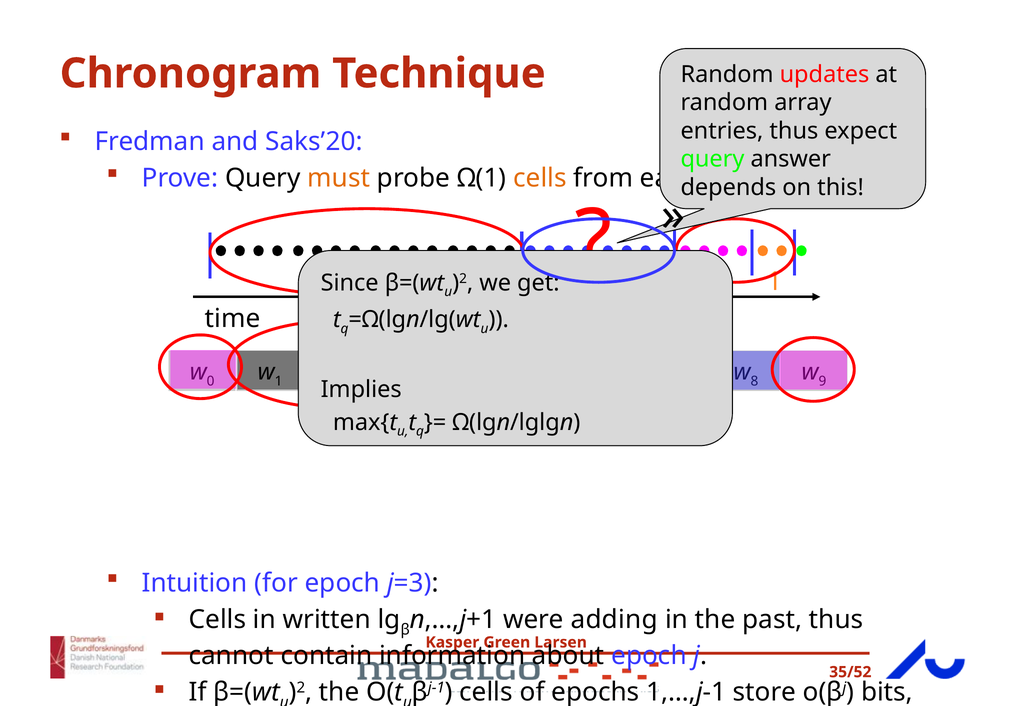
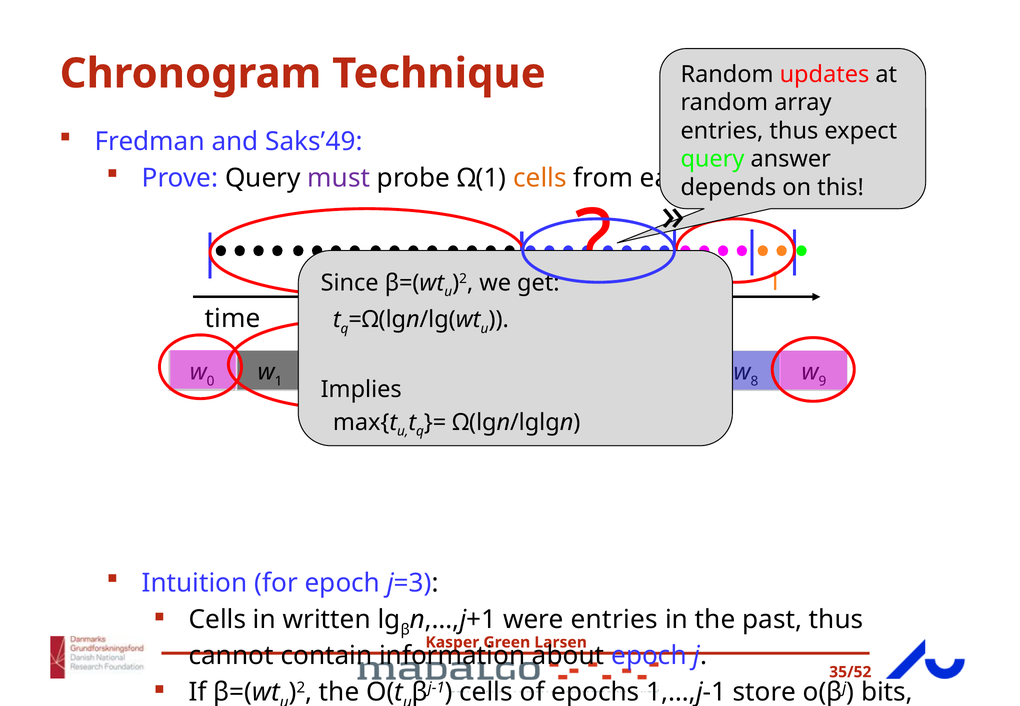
Saks’20: Saks’20 -> Saks’49
must colour: orange -> purple
were adding: adding -> entries
